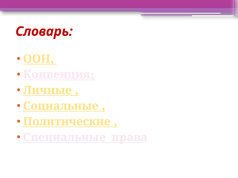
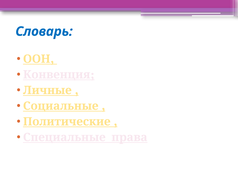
Словарь colour: red -> blue
